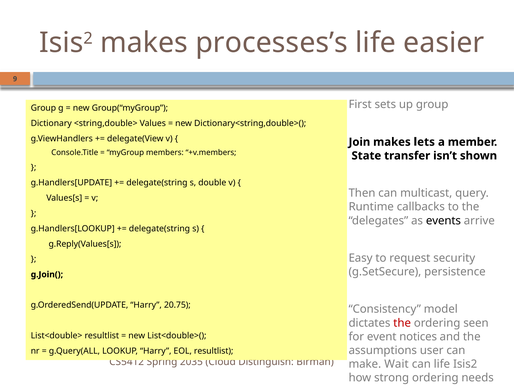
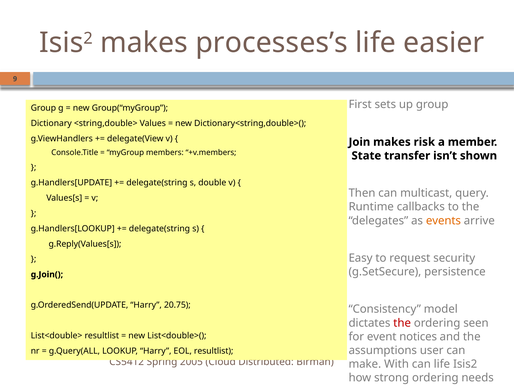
lets: lets -> risk
events colour: black -> orange
2035: 2035 -> 2005
Distinguish: Distinguish -> Distributed
Wait: Wait -> With
